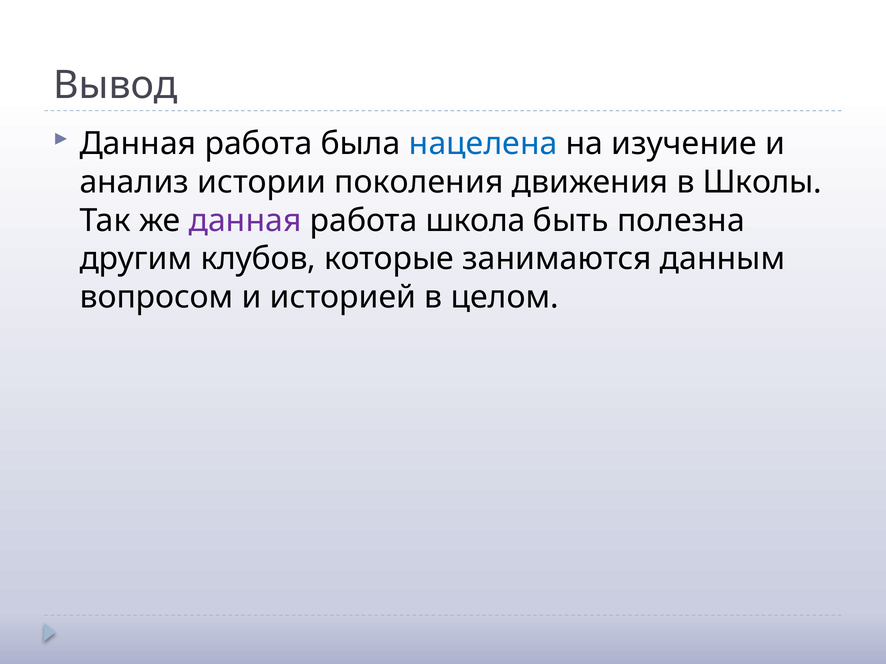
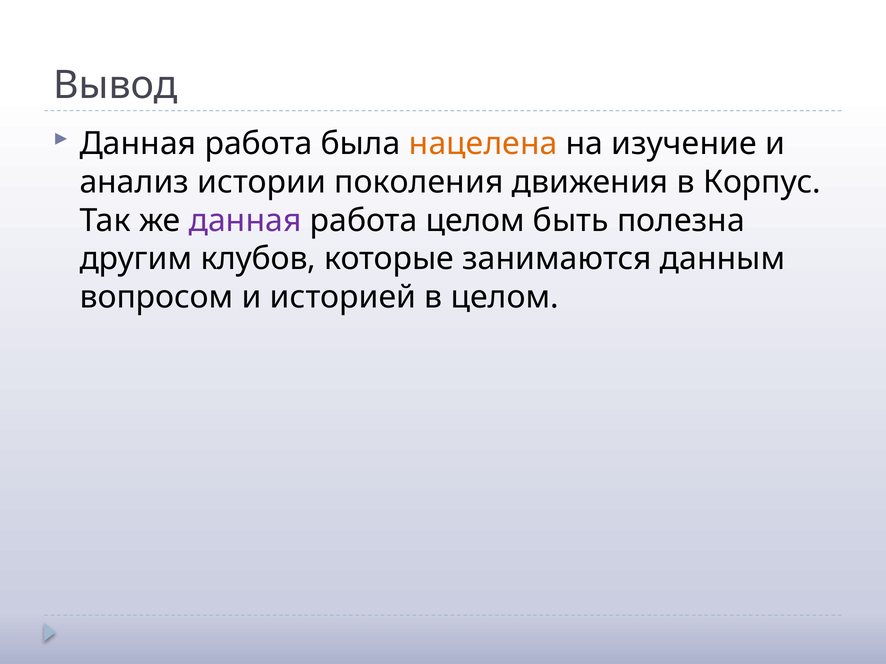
нацелена colour: blue -> orange
Школы: Школы -> Корпус
работа школа: школа -> целом
